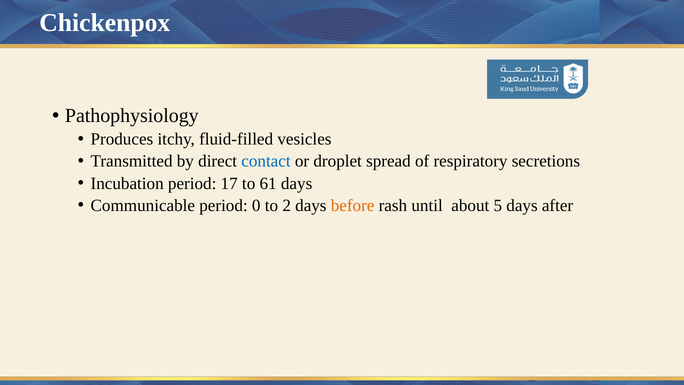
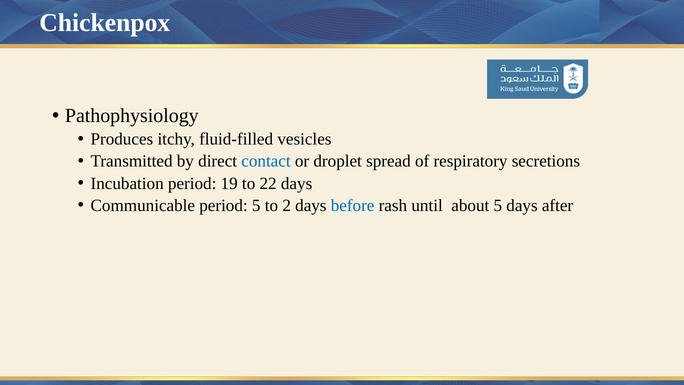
17: 17 -> 19
61: 61 -> 22
period 0: 0 -> 5
before colour: orange -> blue
